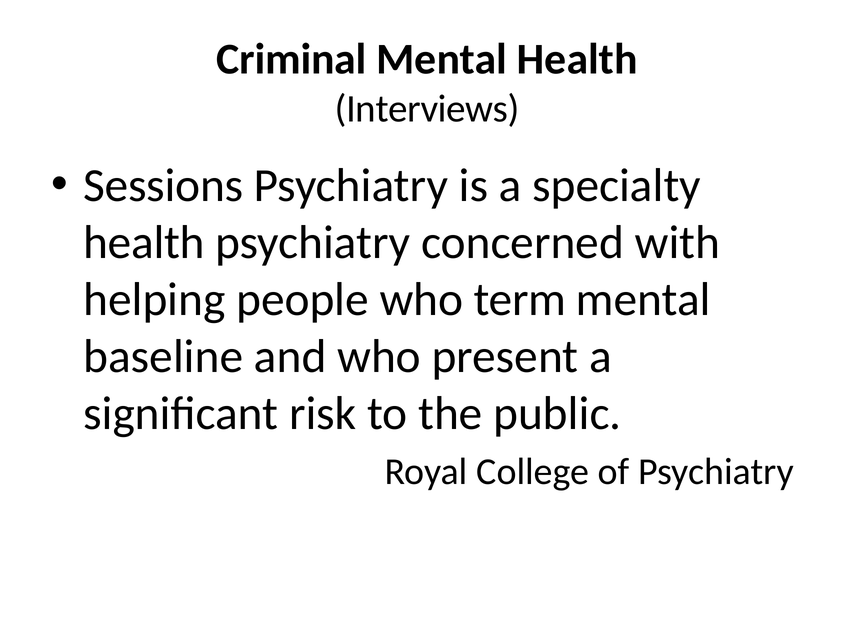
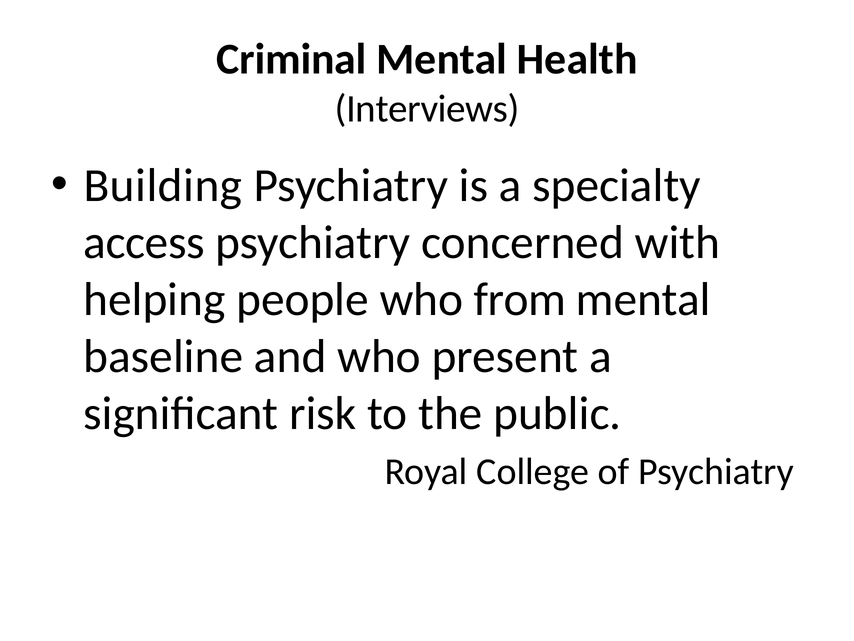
Sessions: Sessions -> Building
health at (144, 242): health -> access
term: term -> from
